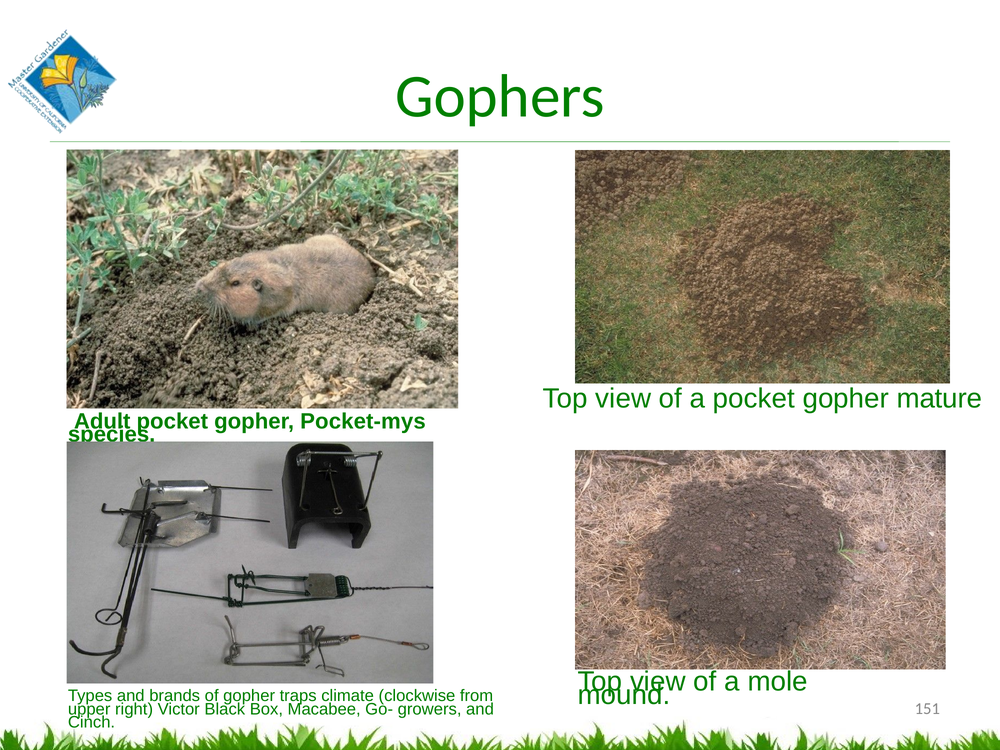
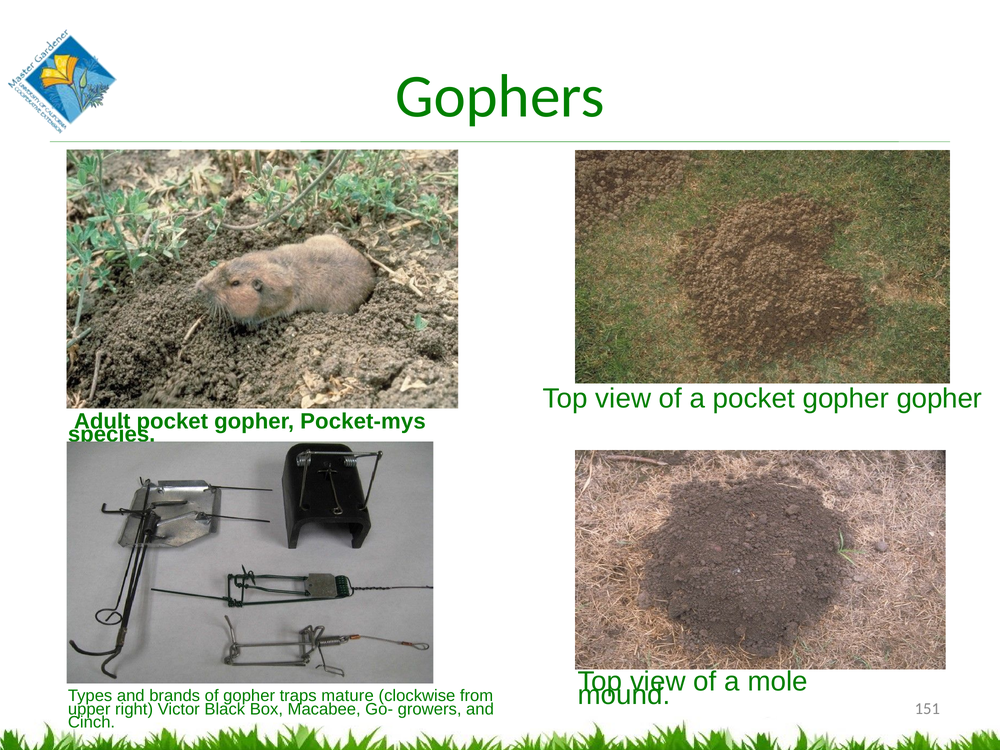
gopher mature: mature -> gopher
climate: climate -> mature
